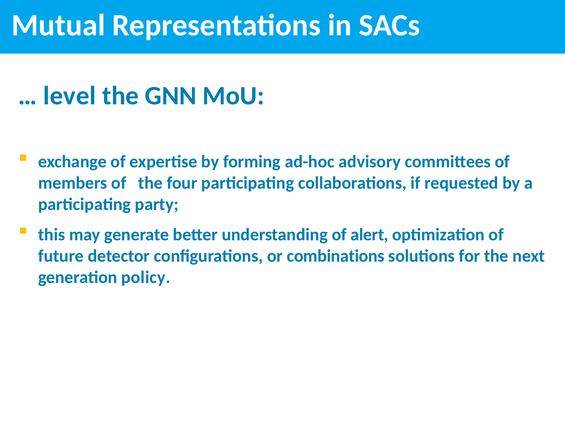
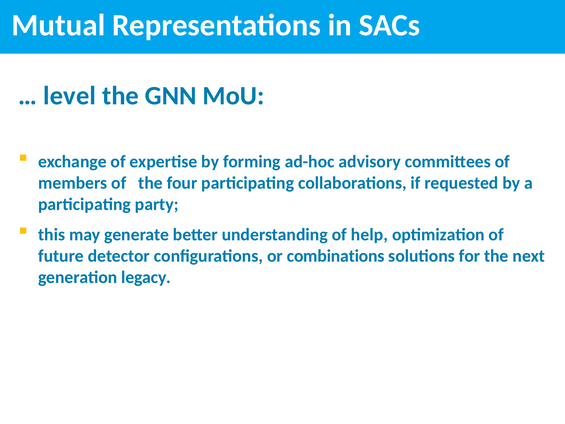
alert: alert -> help
policy: policy -> legacy
